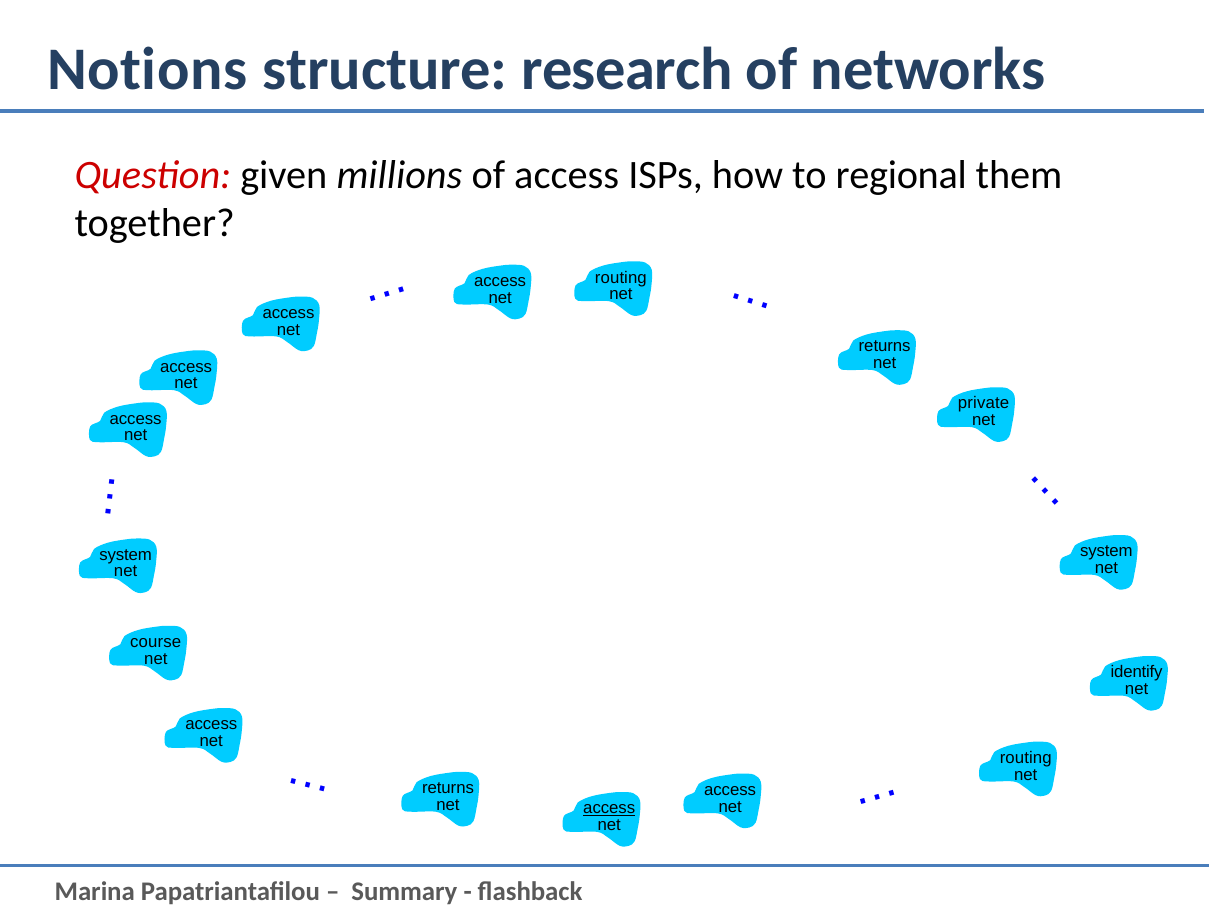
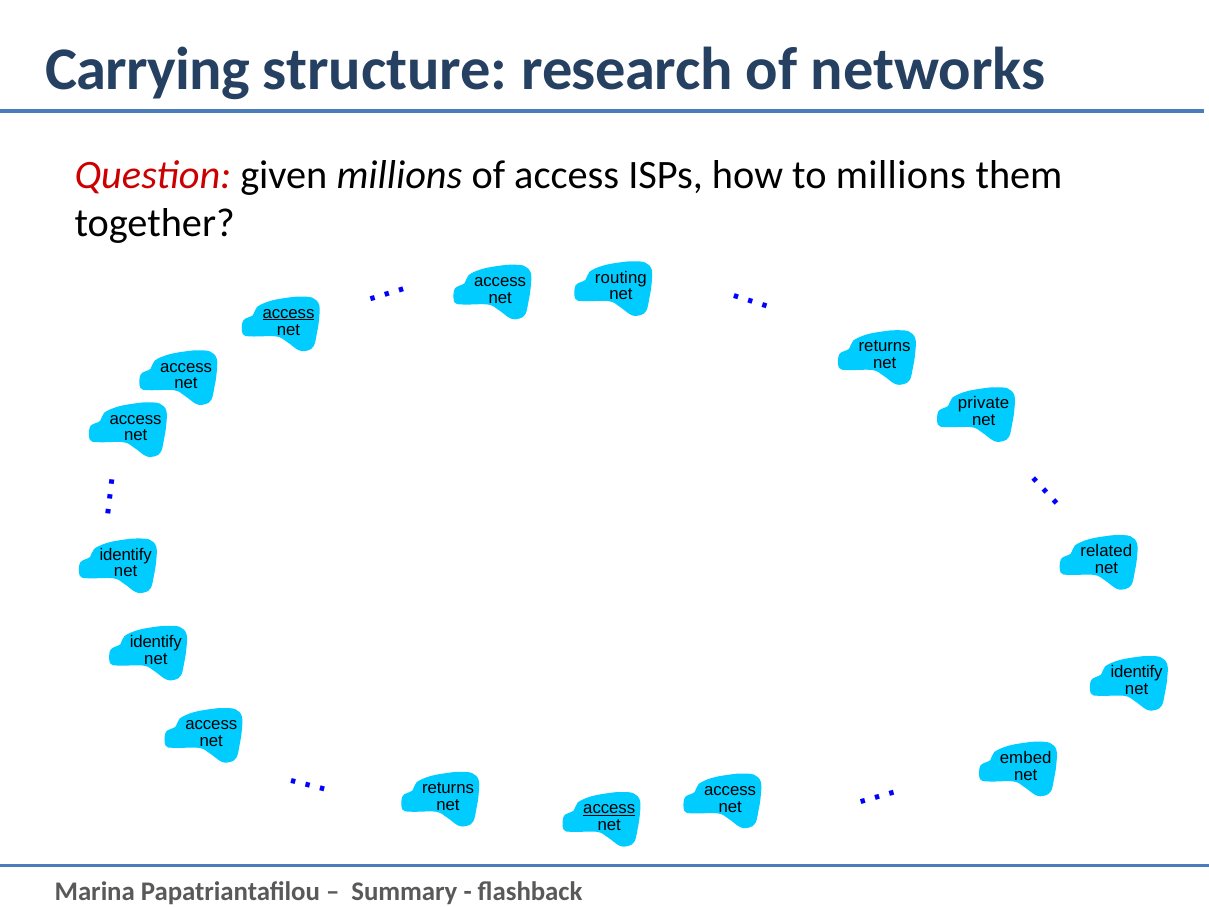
Notions: Notions -> Carrying
to regional: regional -> millions
access at (288, 313) underline: none -> present
system at (1106, 551): system -> related
system at (126, 554): system -> identify
course at (156, 642): course -> identify
routing at (1026, 758): routing -> embed
